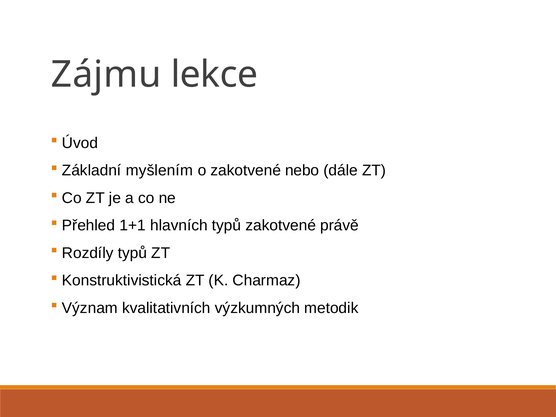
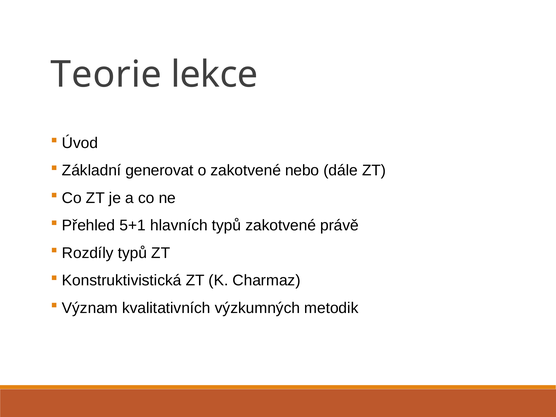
Zájmu: Zájmu -> Teorie
myšlením: myšlením -> generovat
1+1: 1+1 -> 5+1
